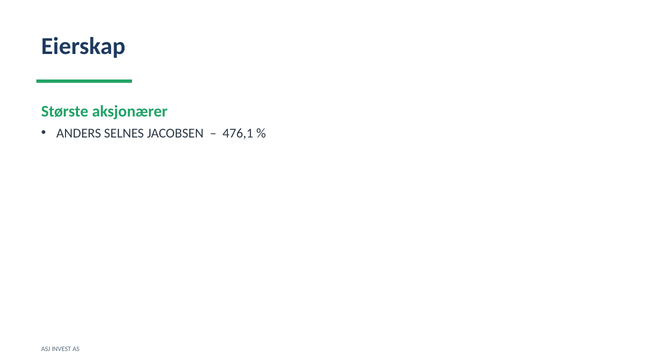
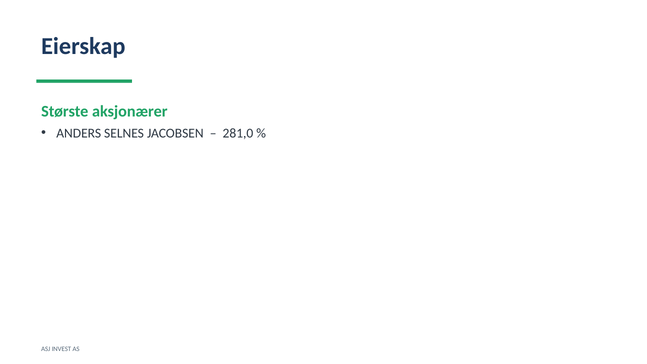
476,1: 476,1 -> 281,0
